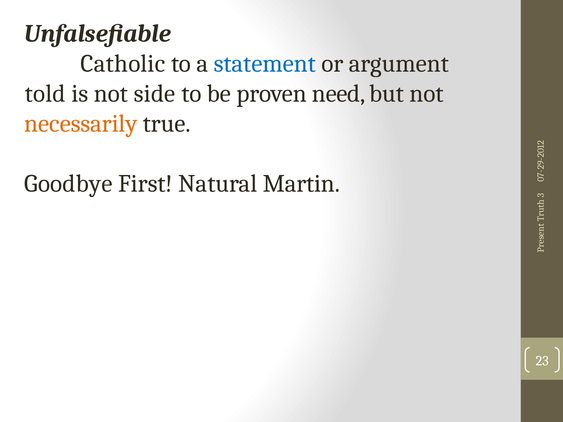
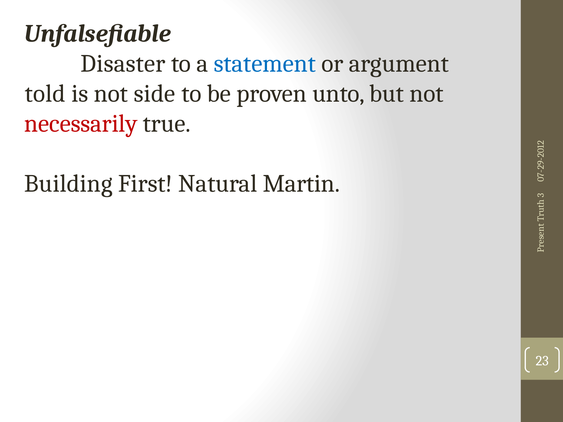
Catholic: Catholic -> Disaster
need: need -> unto
necessarily colour: orange -> red
Goodbye: Goodbye -> Building
